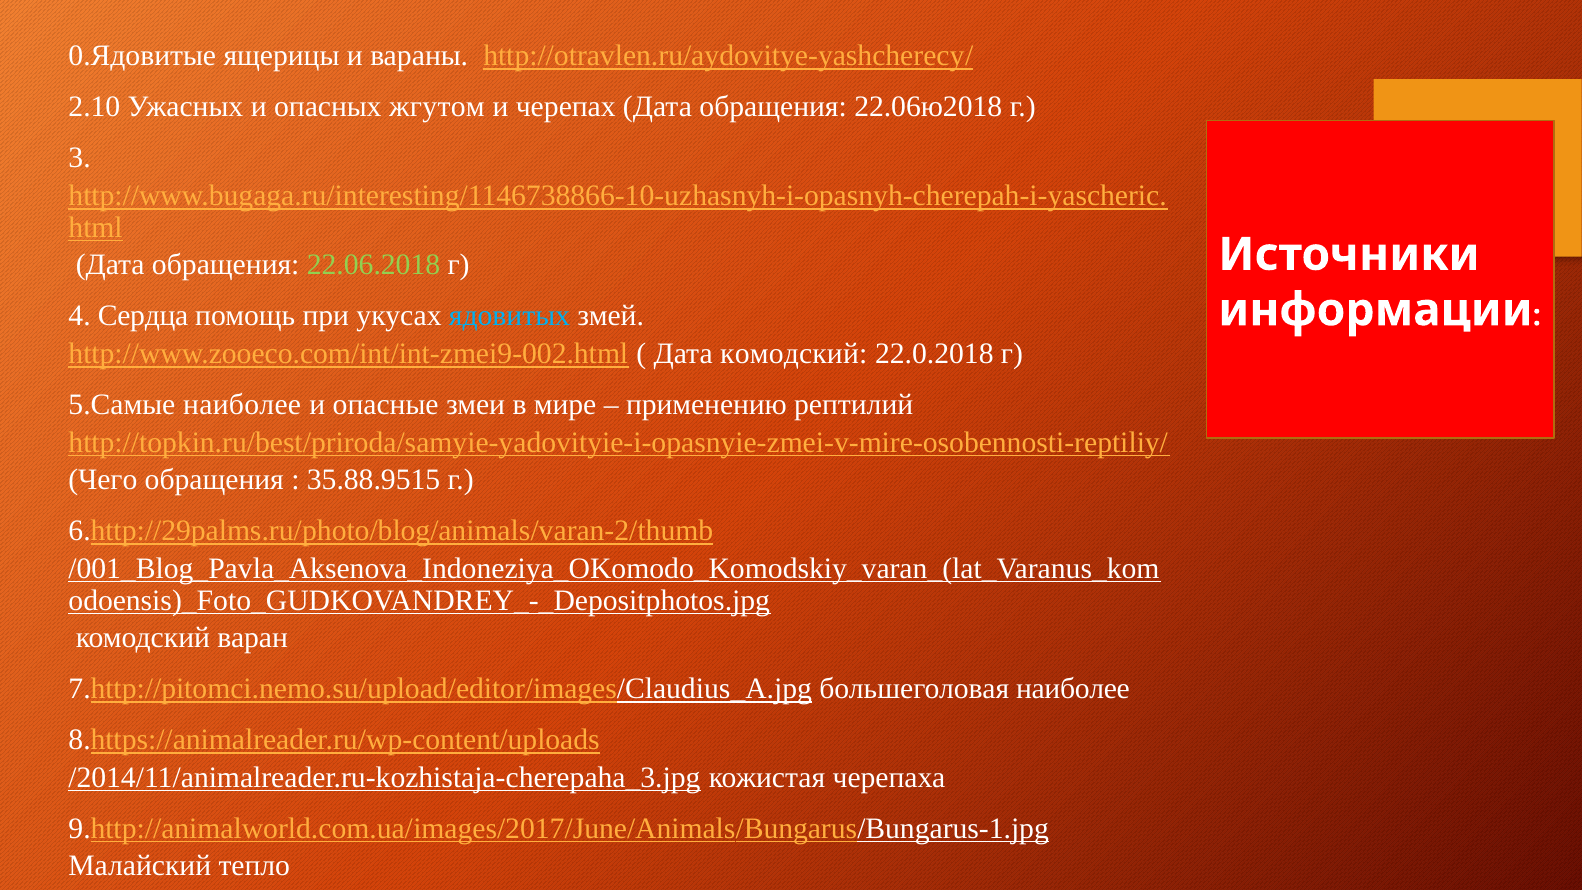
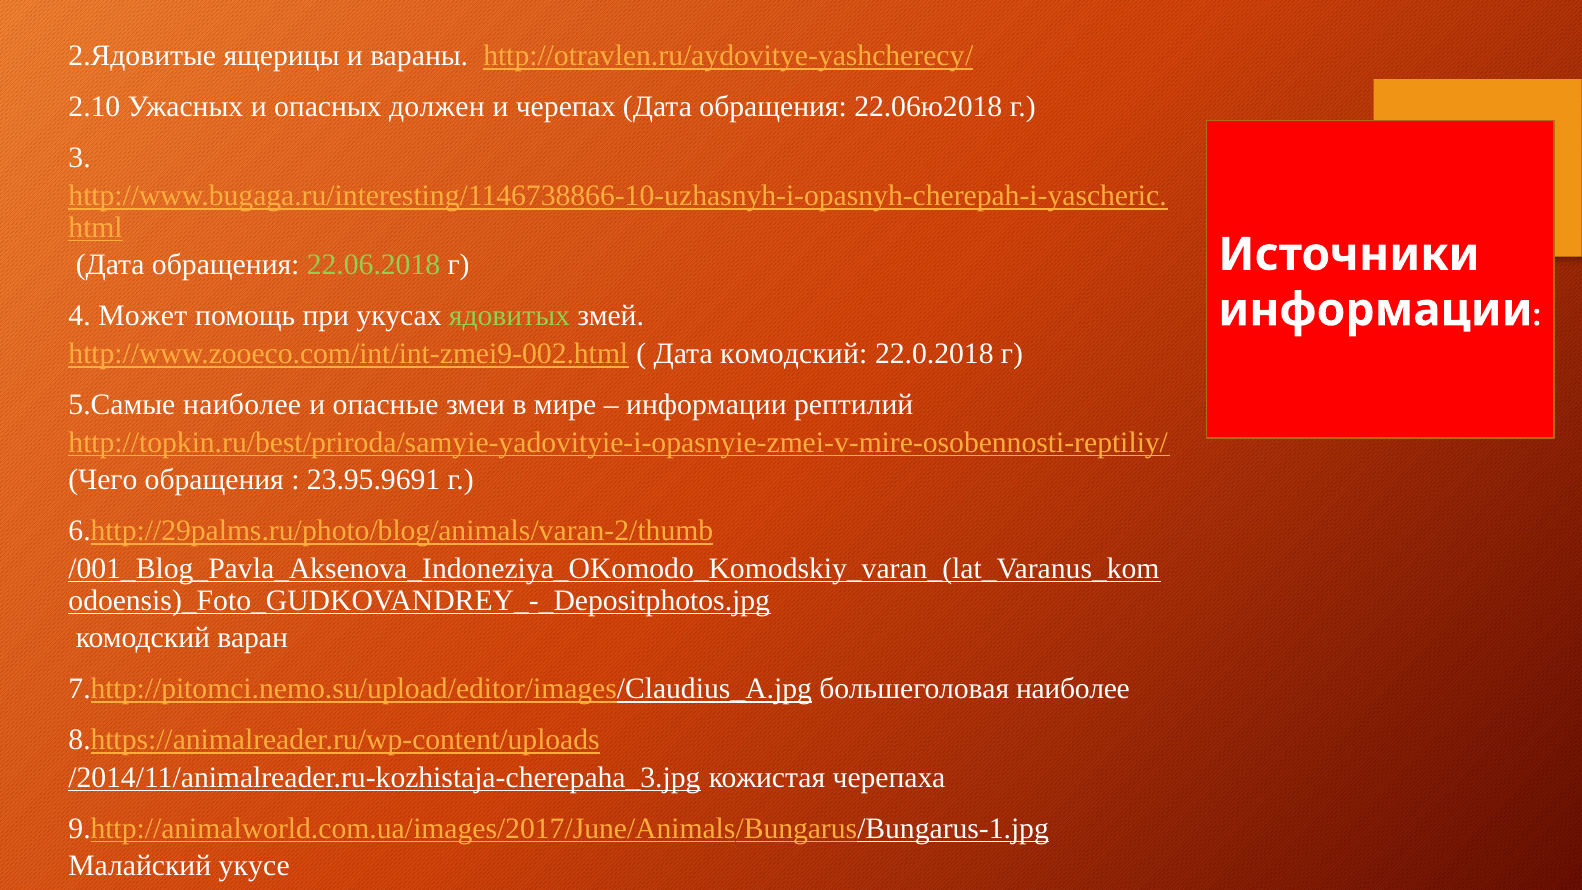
0.Ядовитые: 0.Ядовитые -> 2.Ядовитые
жгутом: жгутом -> должен
Сердца: Сердца -> Может
ядовитых colour: light blue -> light green
применению at (706, 405): применению -> информации
35.88.9515: 35.88.9515 -> 23.95.9691
тепло: тепло -> укусе
